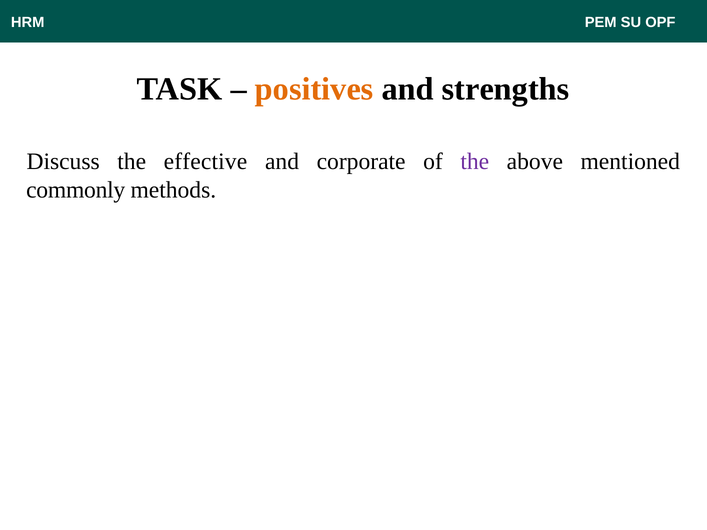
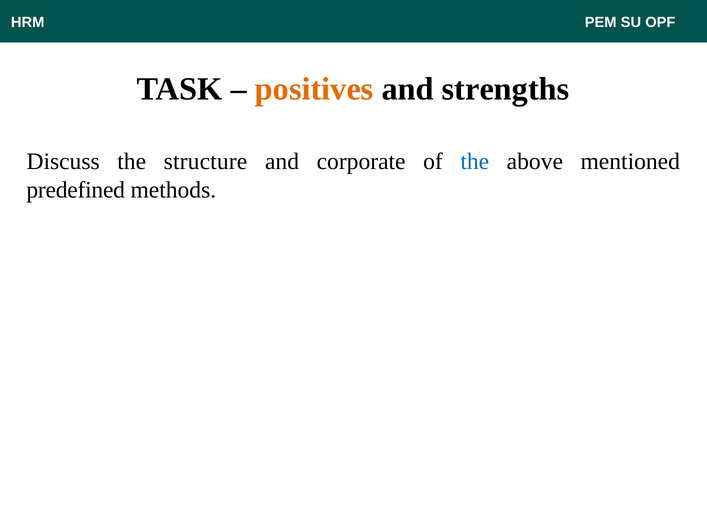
effective: effective -> structure
the at (475, 162) colour: purple -> blue
commonly: commonly -> predefined
